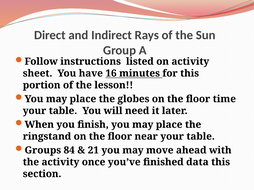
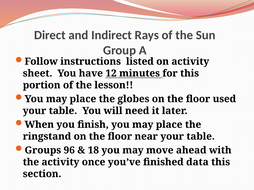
16: 16 -> 12
time: time -> used
84: 84 -> 96
21: 21 -> 18
